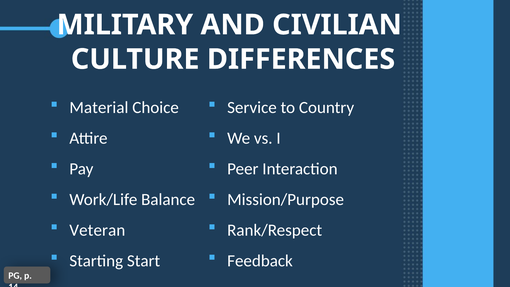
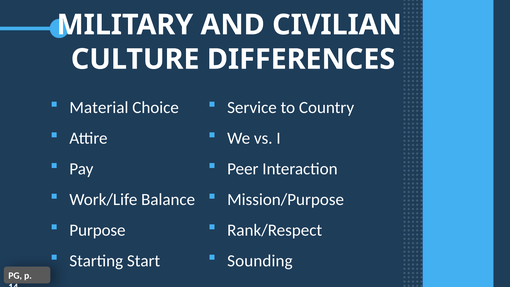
Veteran: Veteran -> Purpose
Feedback: Feedback -> Sounding
